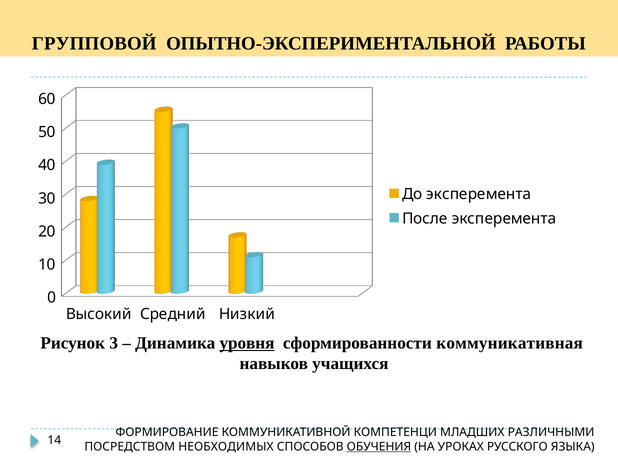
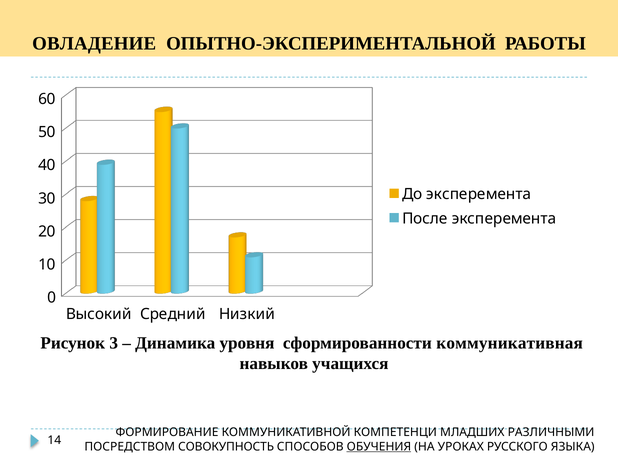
ГРУППОВОЙ: ГРУППОВОЙ -> ОВЛАДЕНИЕ
уровня underline: present -> none
НЕОБХОДИМЫХ: НЕОБХОДИМЫХ -> СОВОКУПНОСТЬ
